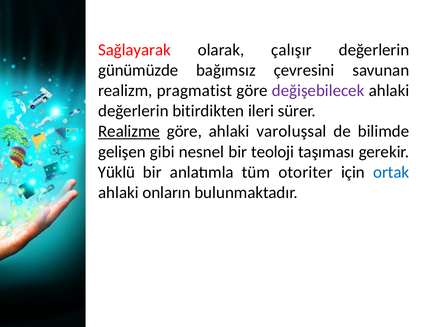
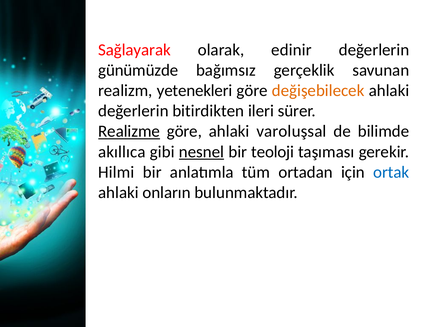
çalışır: çalışır -> edinir
çevresini: çevresini -> gerçeklik
pragmatist: pragmatist -> yetenekleri
değişebilecek colour: purple -> orange
gelişen: gelişen -> akıllıca
nesnel underline: none -> present
Yüklü: Yüklü -> Hilmi
otoriter: otoriter -> ortadan
